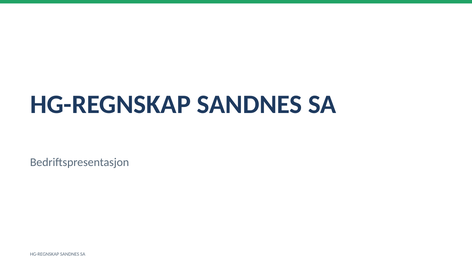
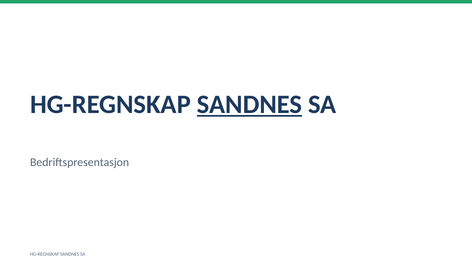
SANDNES at (249, 105) underline: none -> present
